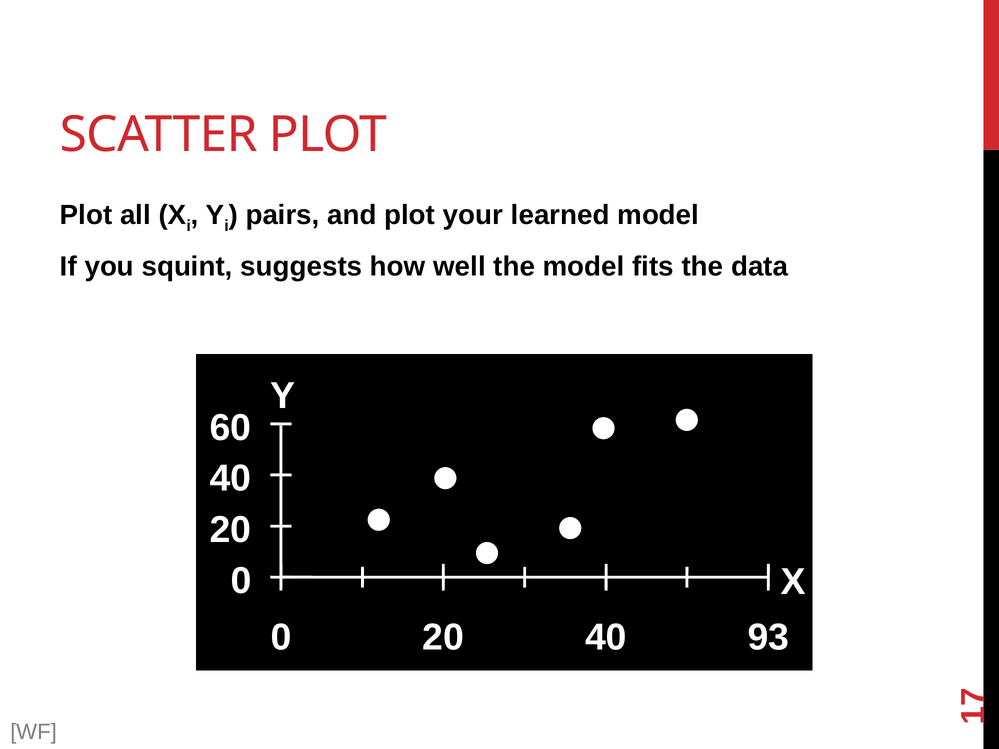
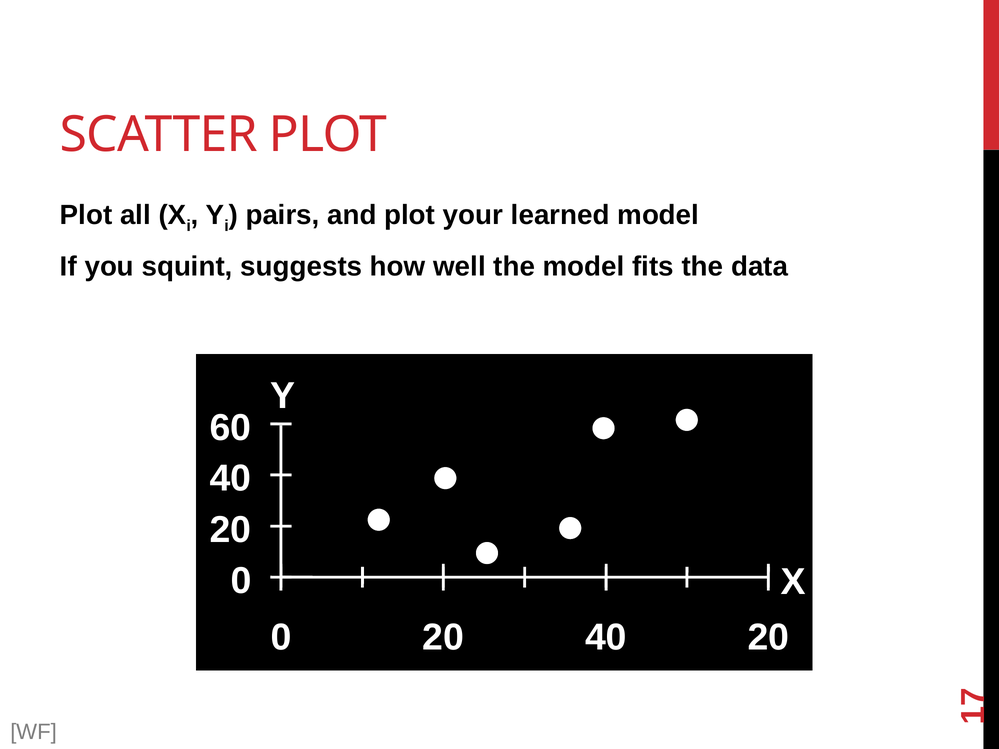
40 93: 93 -> 20
